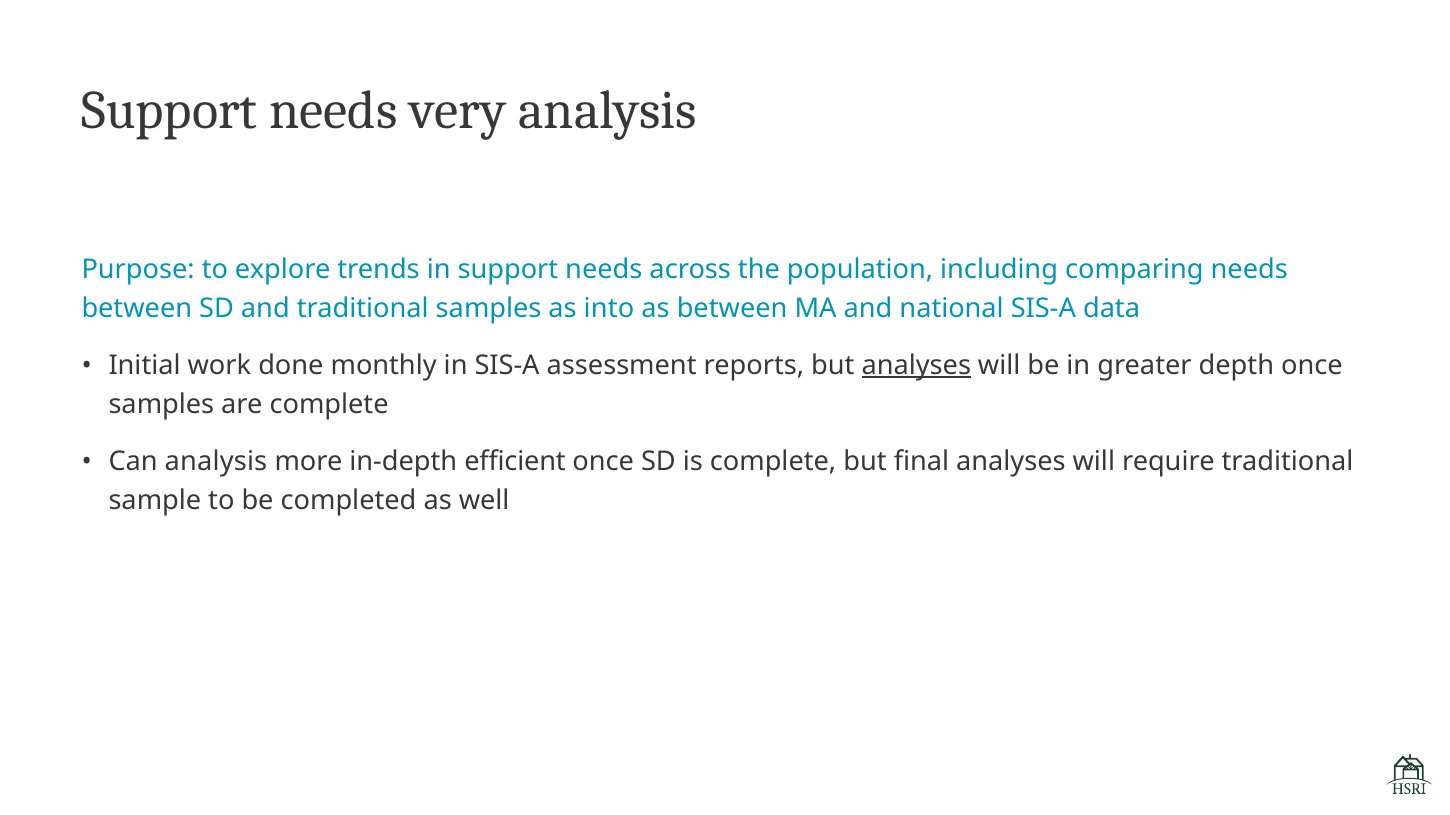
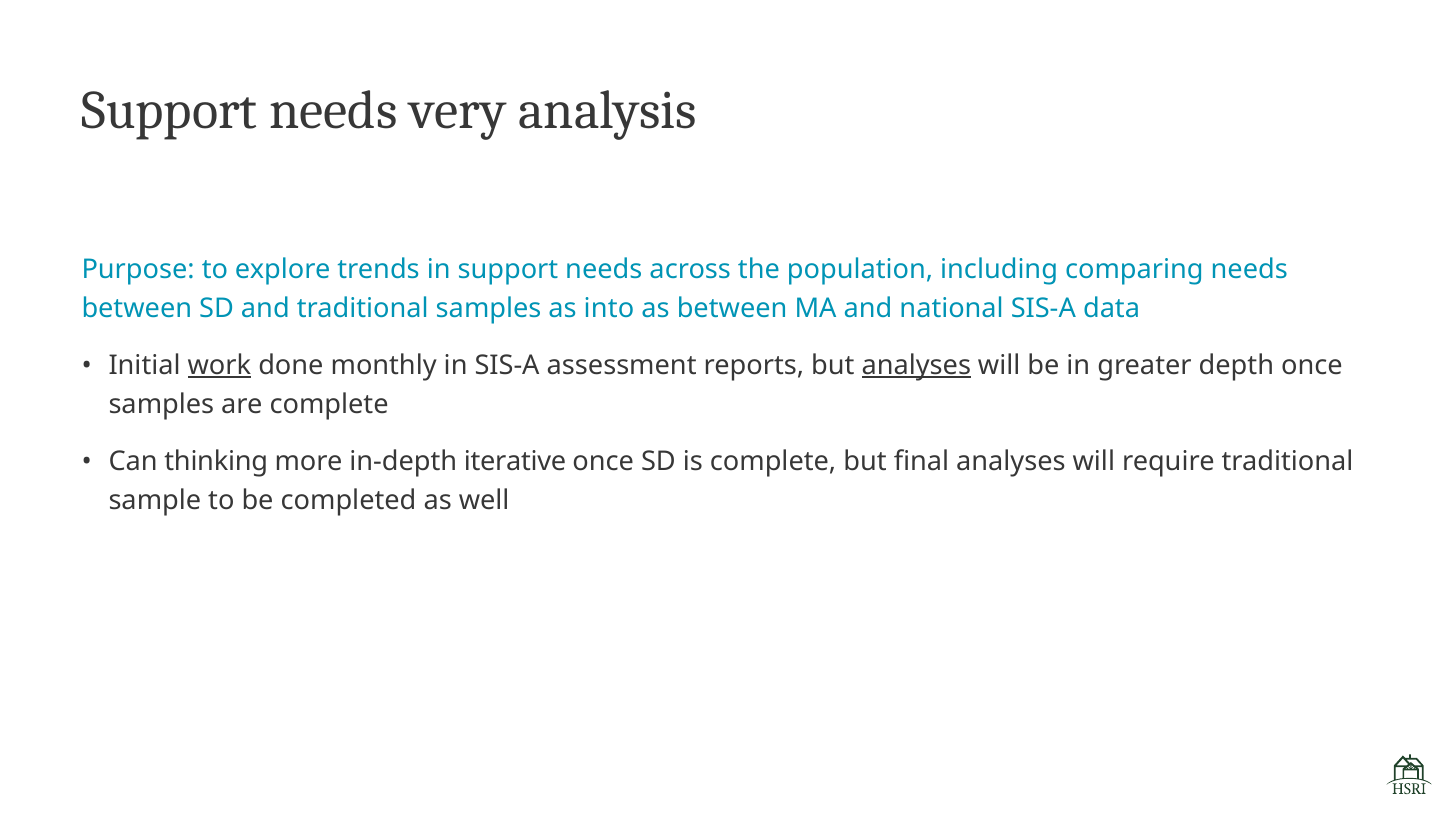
work underline: none -> present
Can analysis: analysis -> thinking
efficient: efficient -> iterative
